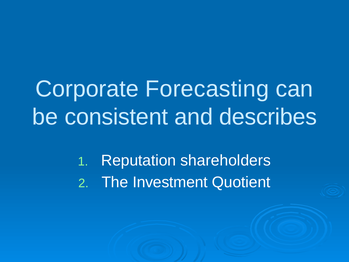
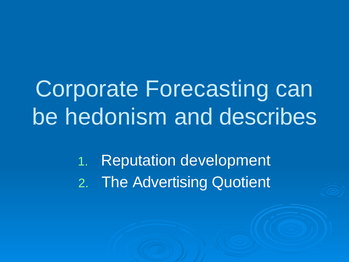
consistent: consistent -> hedonism
shareholders: shareholders -> development
Investment: Investment -> Advertising
